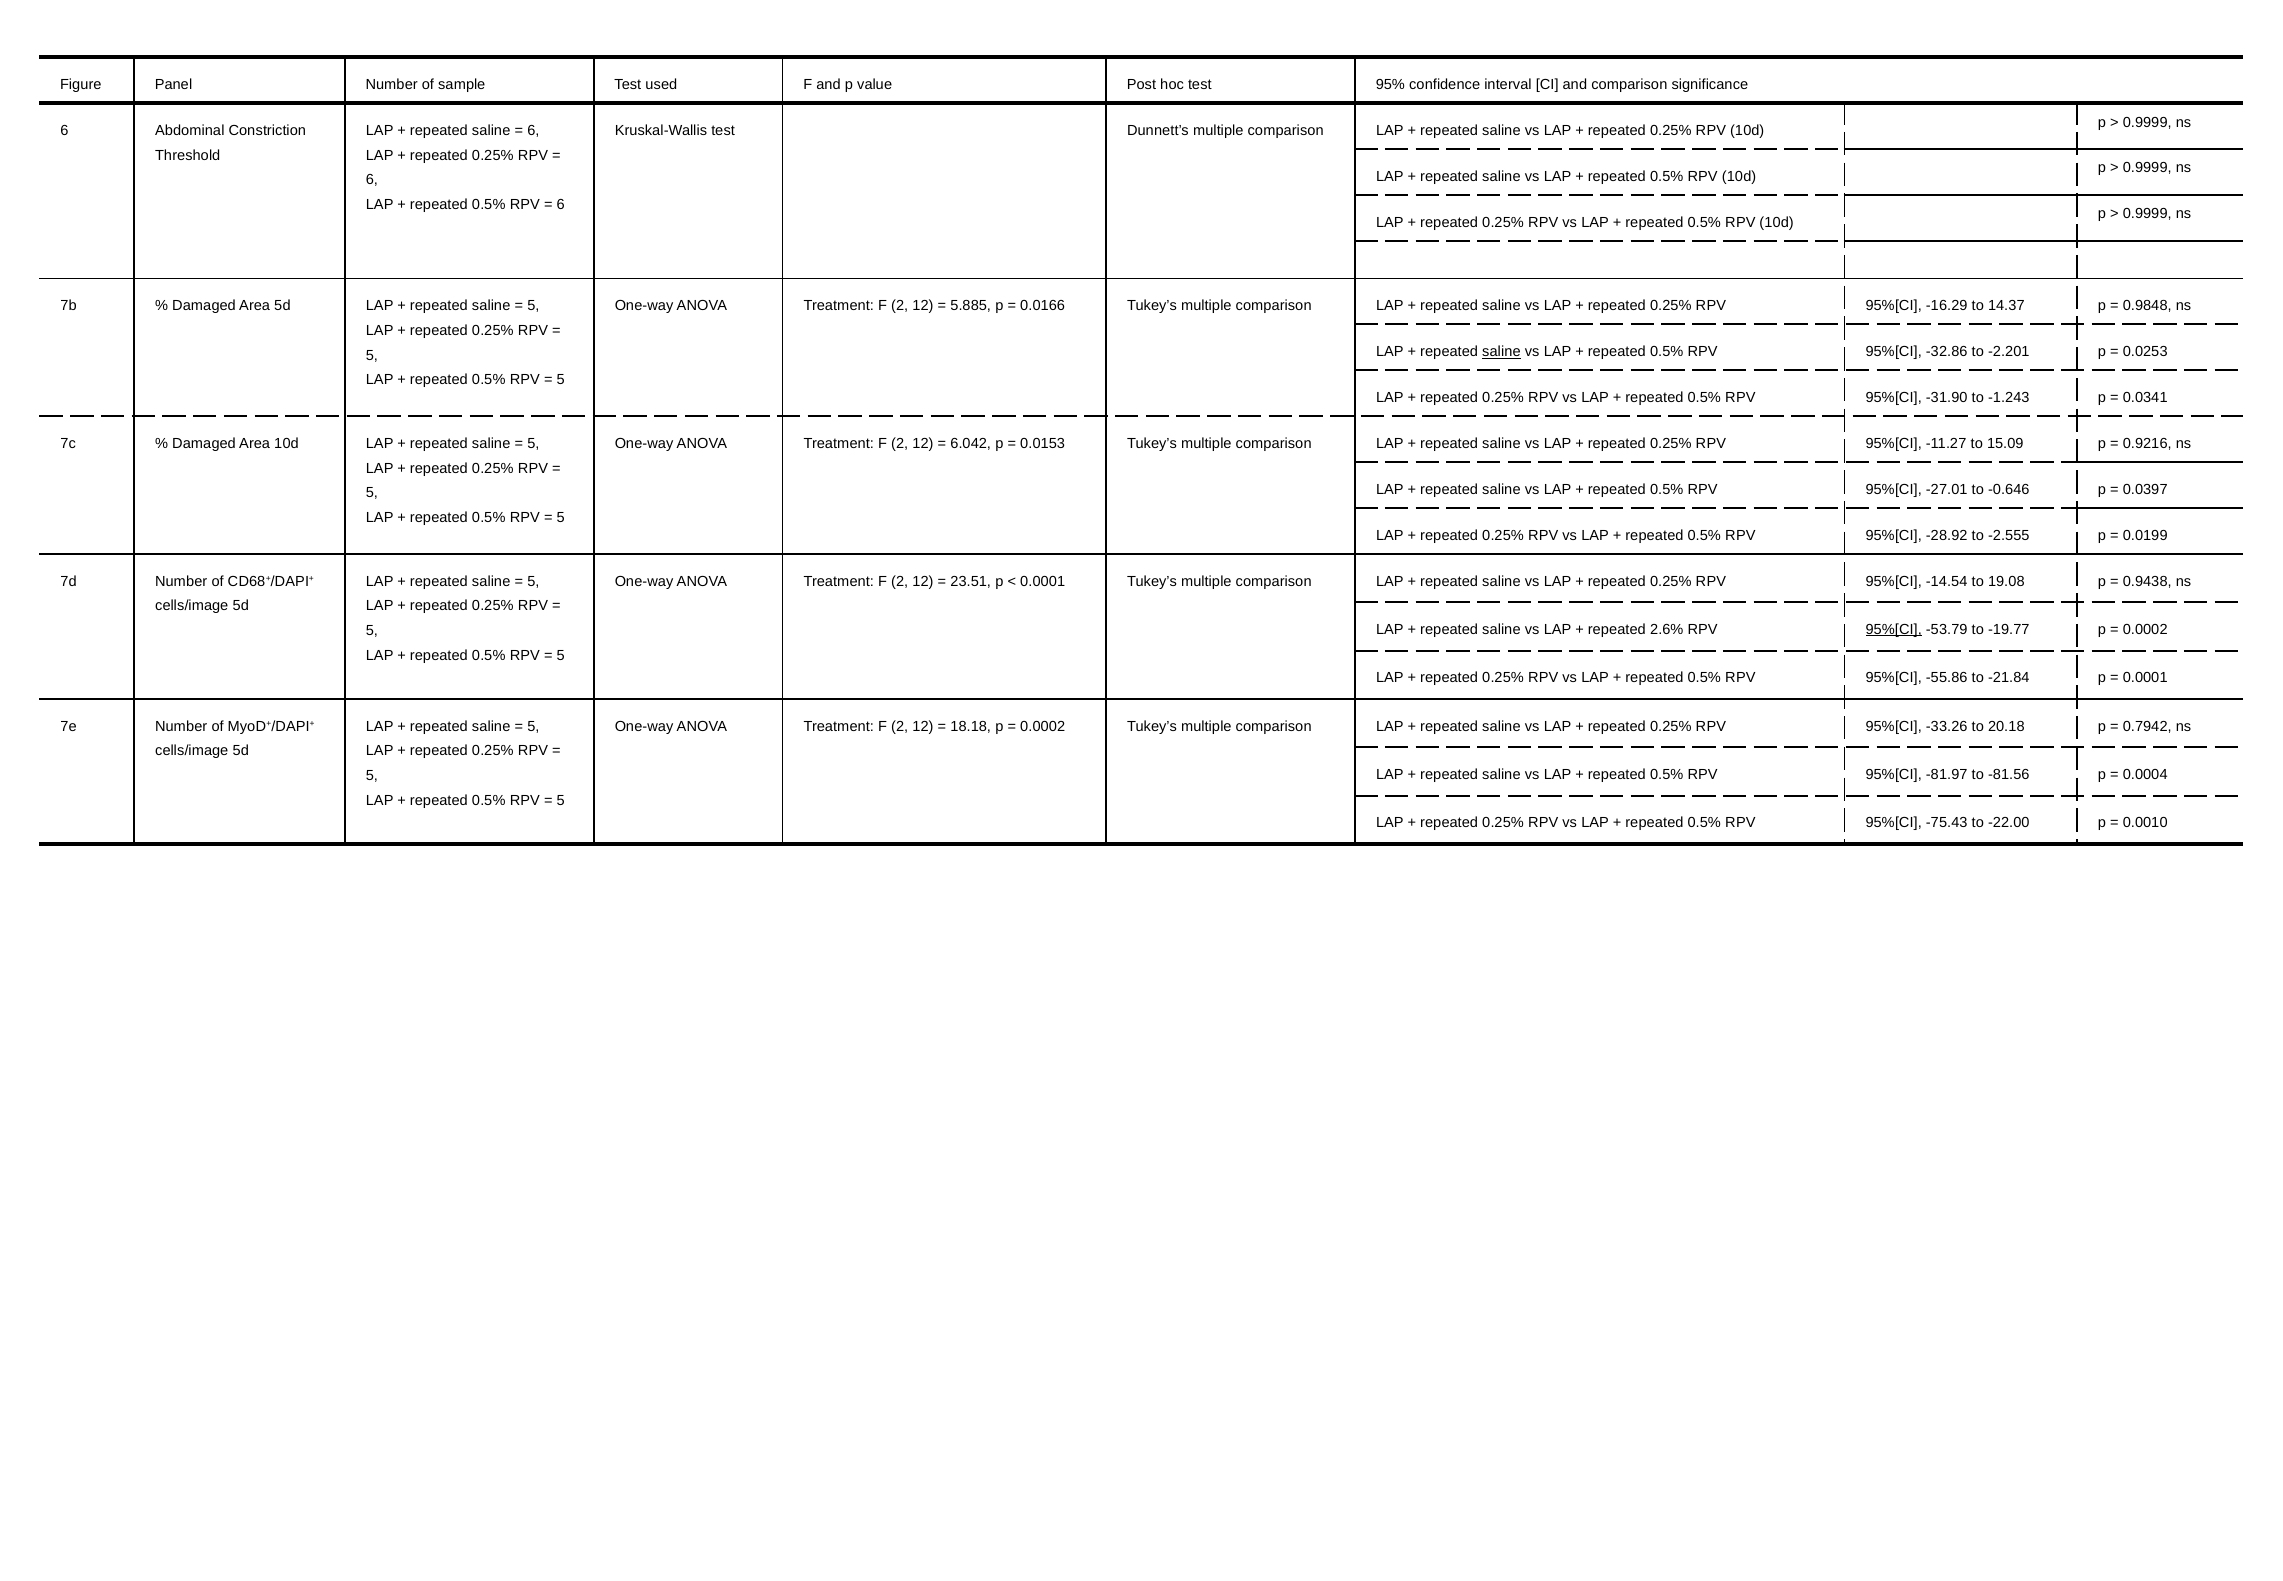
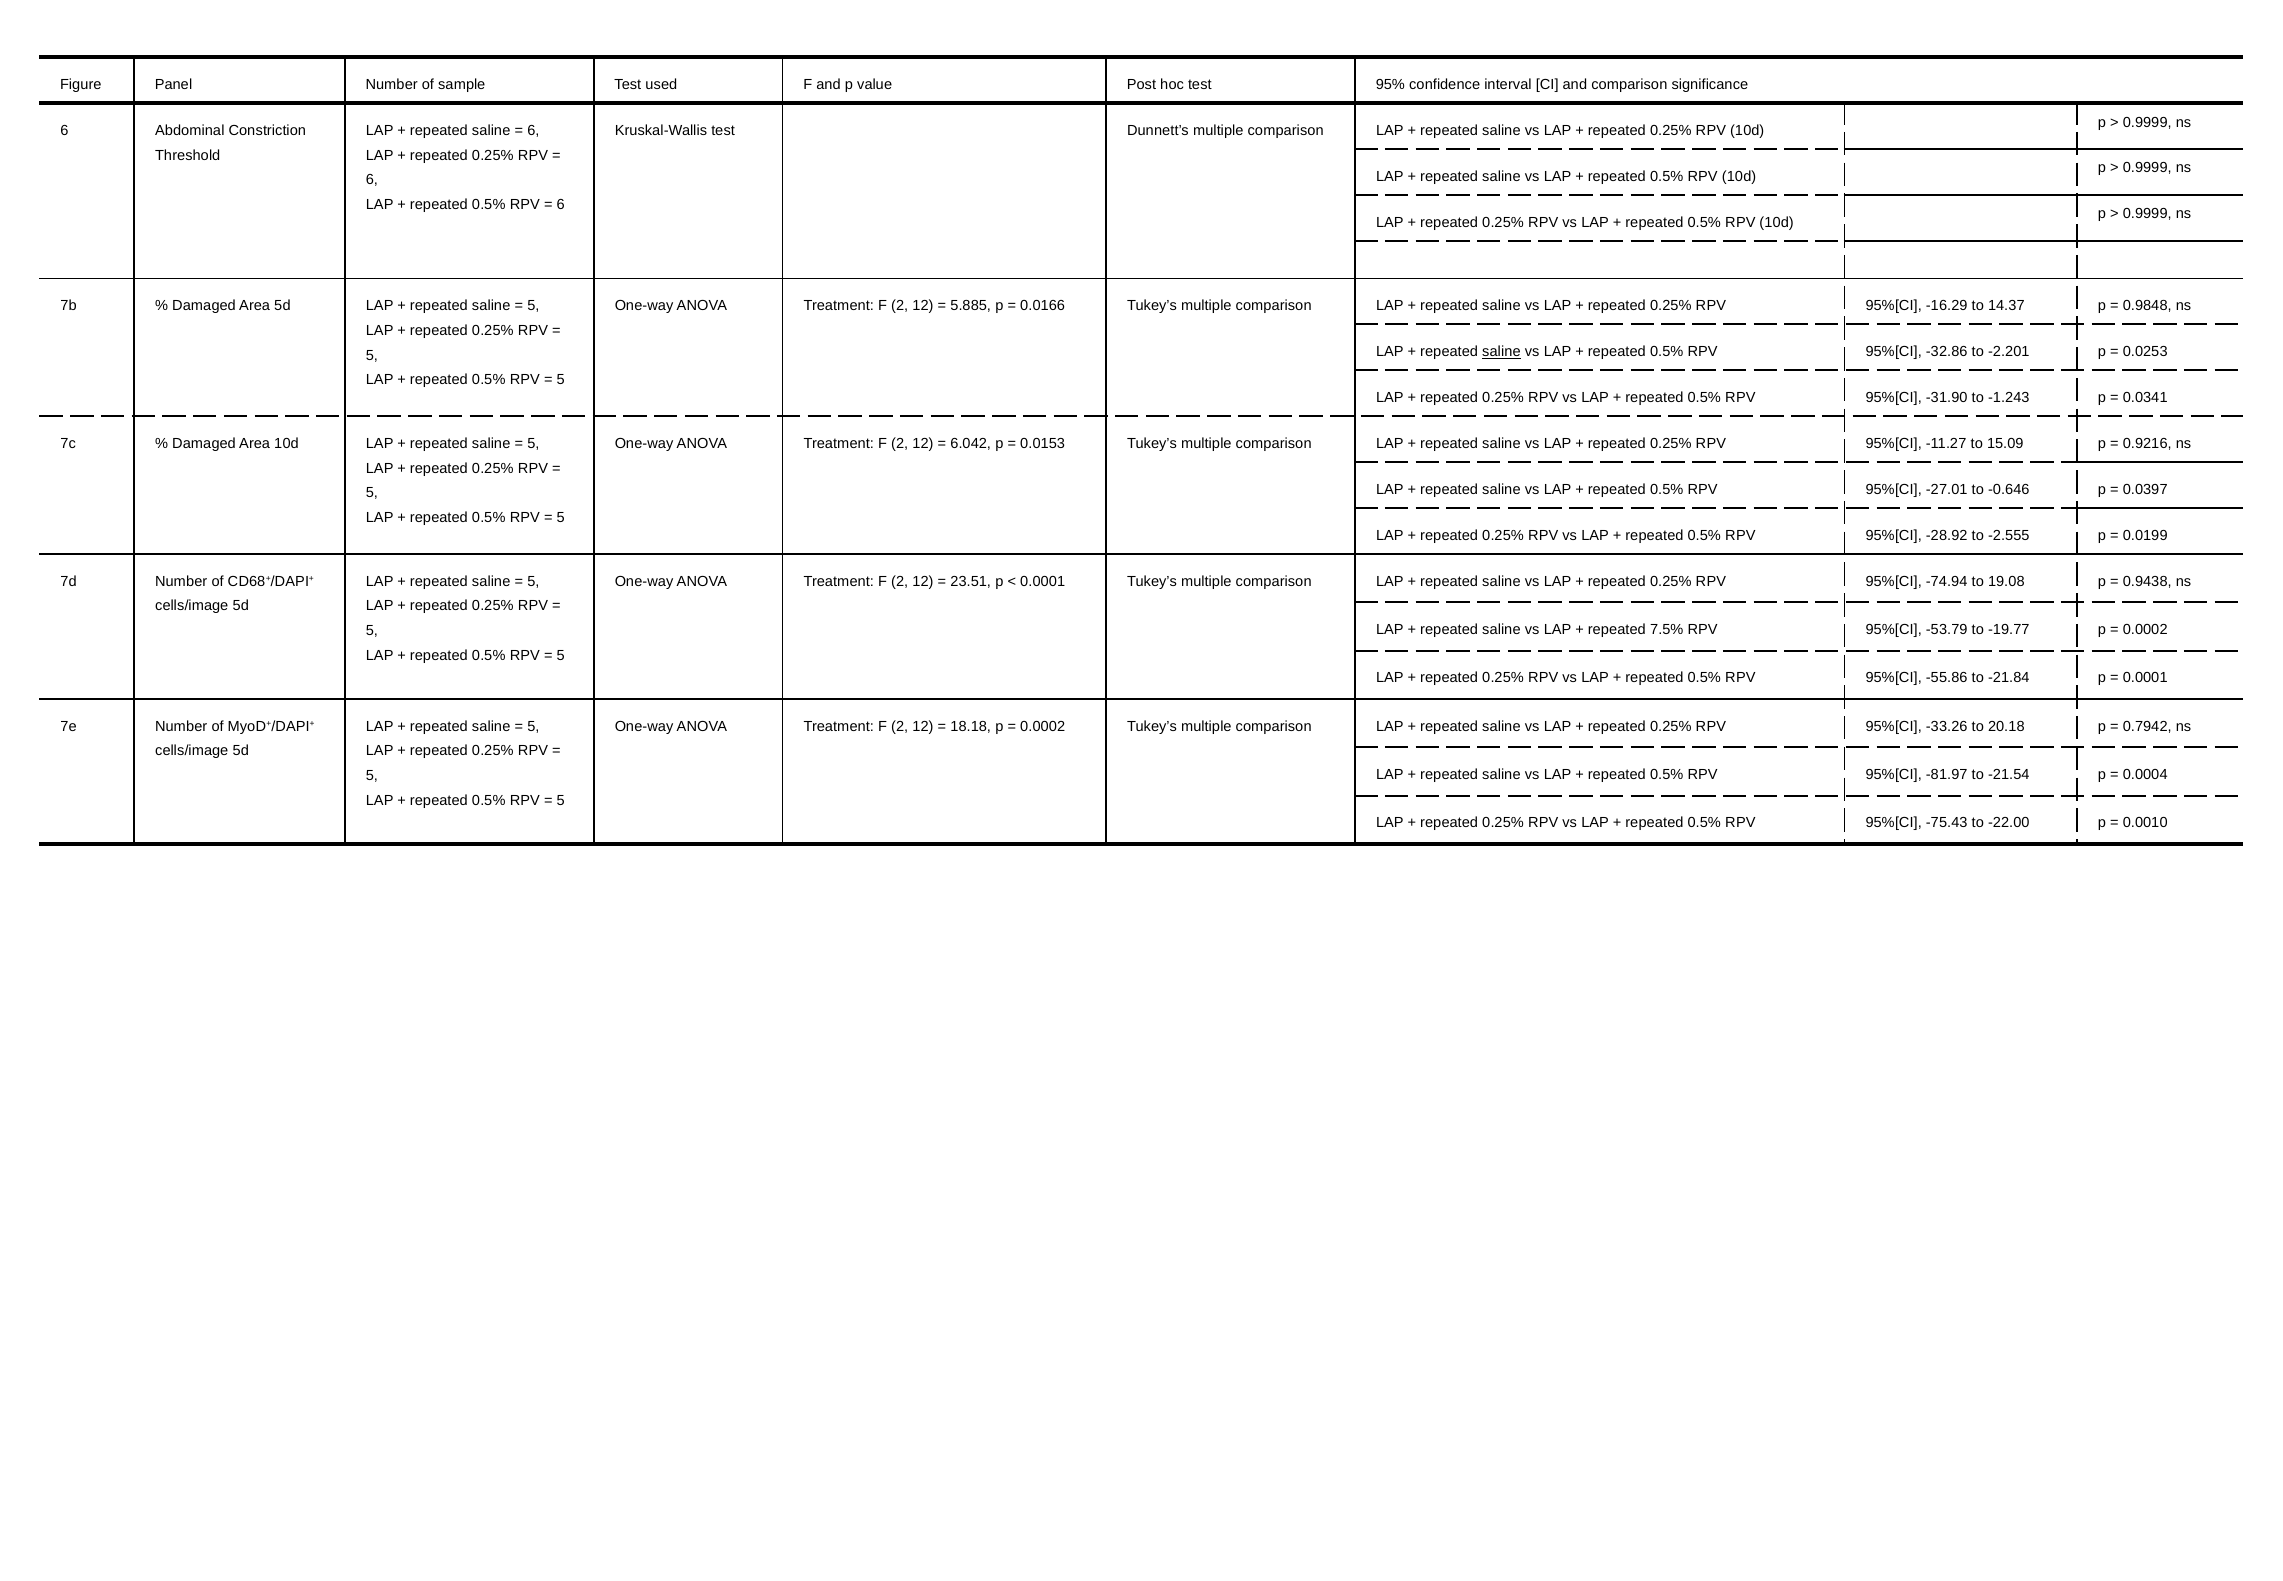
-14.54: -14.54 -> -74.94
2.6%: 2.6% -> 7.5%
95%[CI at (1894, 629) underline: present -> none
-81.56: -81.56 -> -21.54
